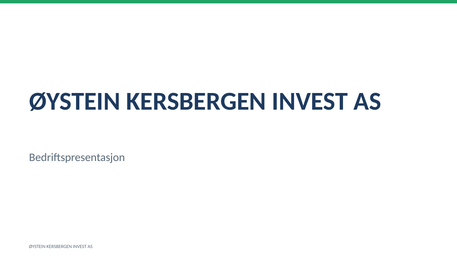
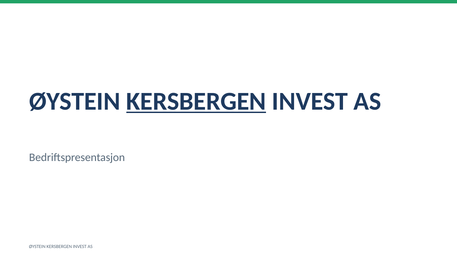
KERSBERGEN at (196, 101) underline: none -> present
